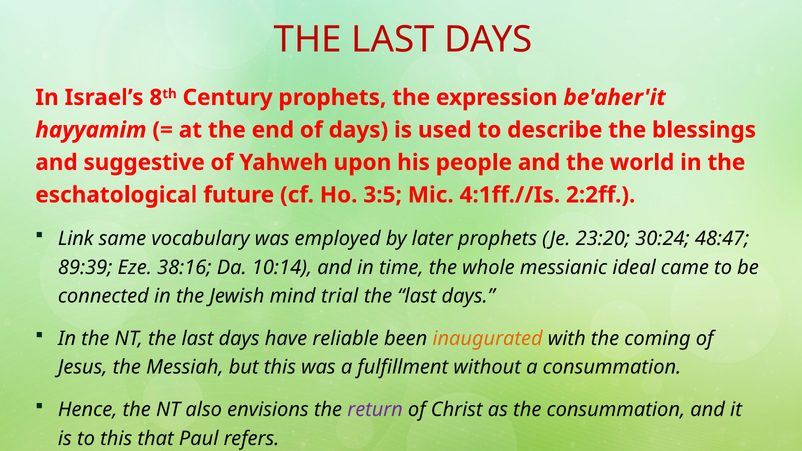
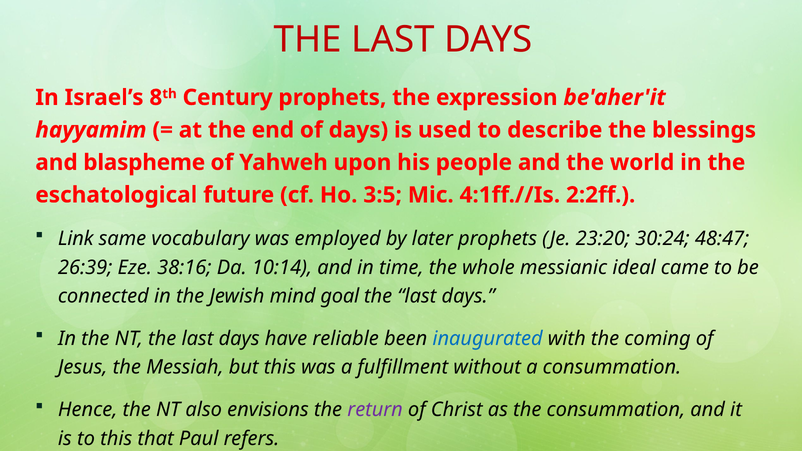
suggestive: suggestive -> blaspheme
89:39: 89:39 -> 26:39
trial: trial -> goal
inaugurated colour: orange -> blue
